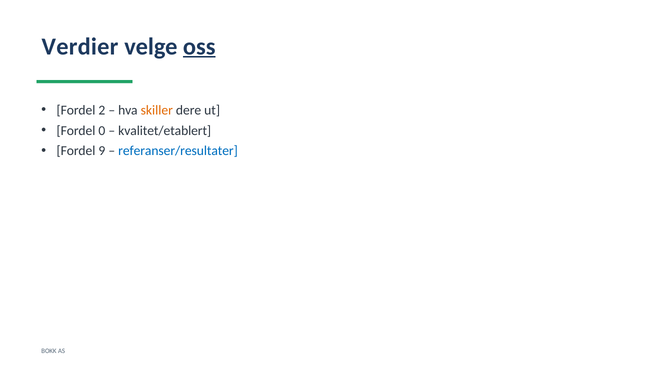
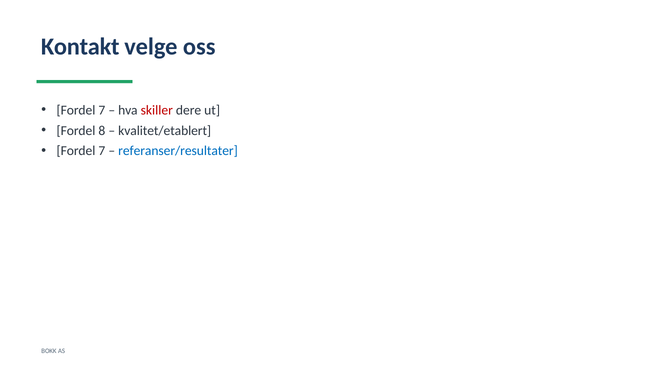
Verdier: Verdier -> Kontakt
oss underline: present -> none
2 at (102, 110): 2 -> 7
skiller colour: orange -> red
0: 0 -> 8
9 at (102, 151): 9 -> 7
